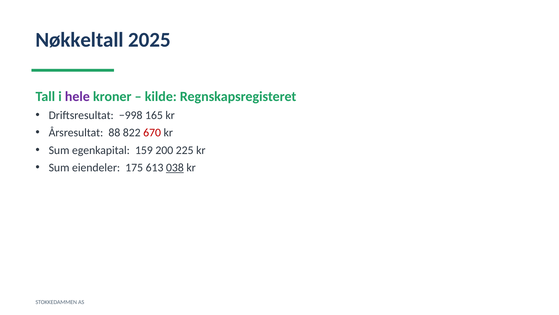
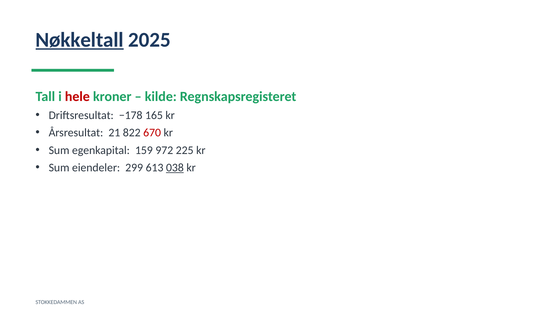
Nøkkeltall underline: none -> present
hele colour: purple -> red
−998: −998 -> −178
88: 88 -> 21
200: 200 -> 972
175: 175 -> 299
